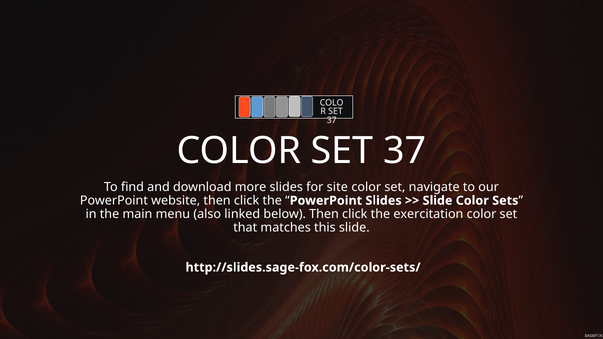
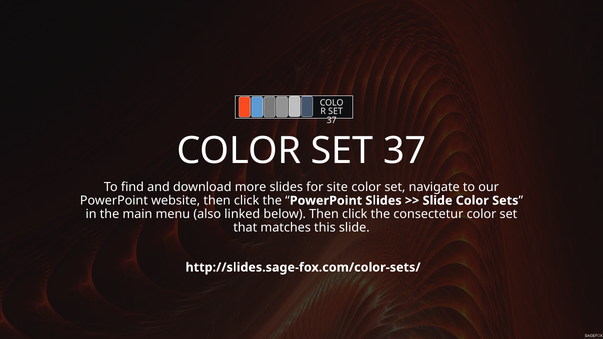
exercitation: exercitation -> consectetur
